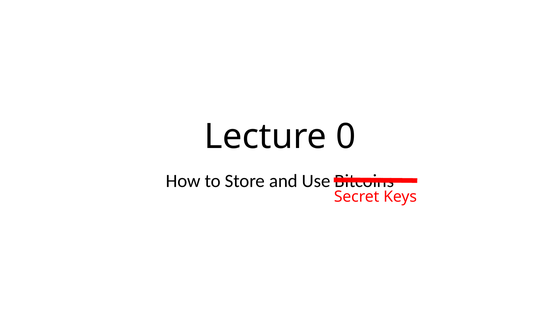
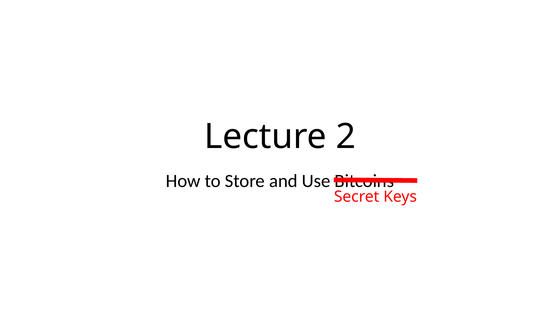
0: 0 -> 2
